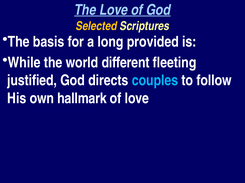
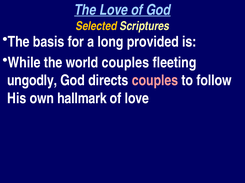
world different: different -> couples
justified: justified -> ungodly
couples at (155, 81) colour: light blue -> pink
